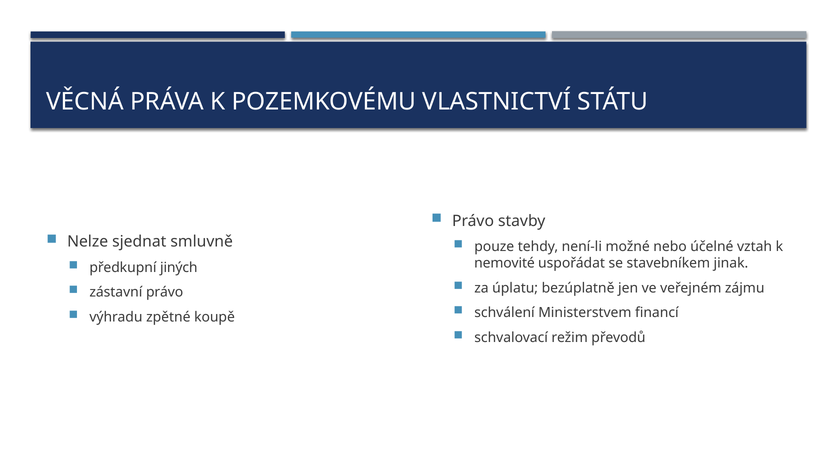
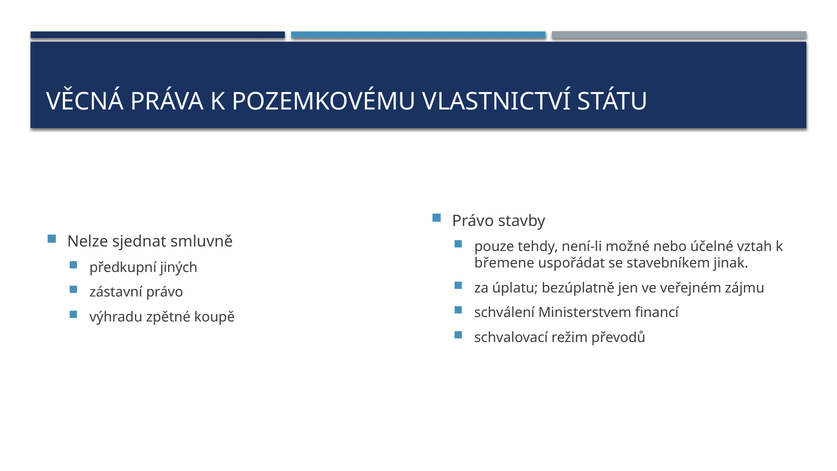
nemovité: nemovité -> břemene
